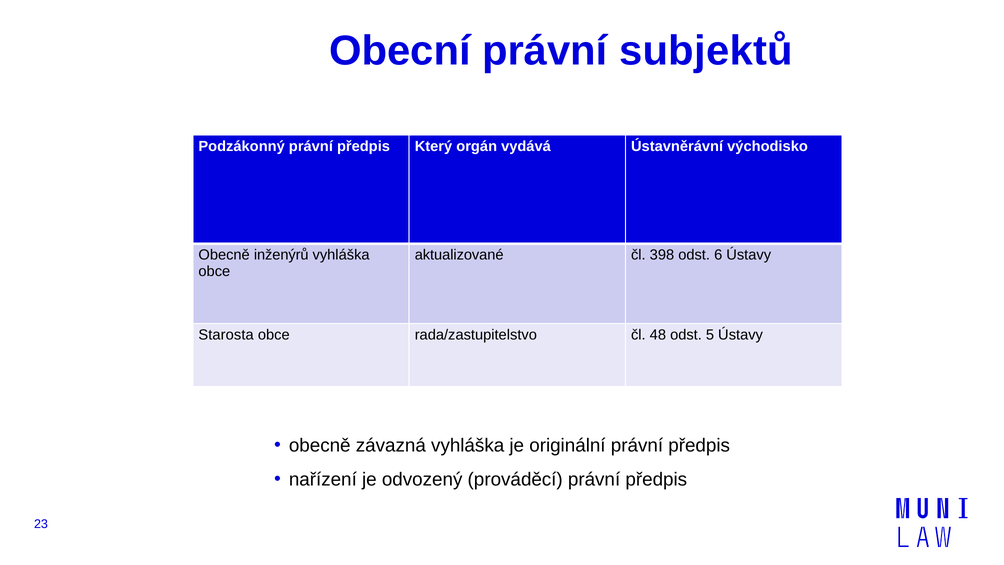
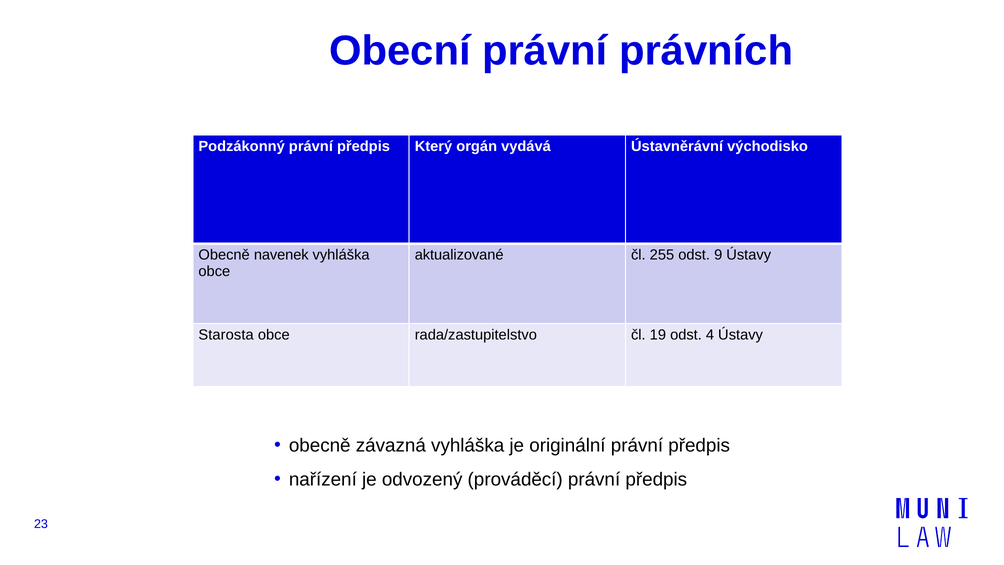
subjektů: subjektů -> právních
inženýrů: inženýrů -> navenek
398: 398 -> 255
6: 6 -> 9
48: 48 -> 19
5: 5 -> 4
